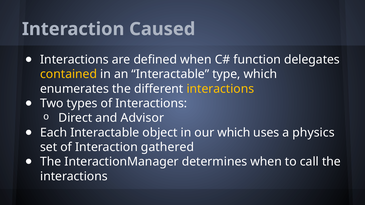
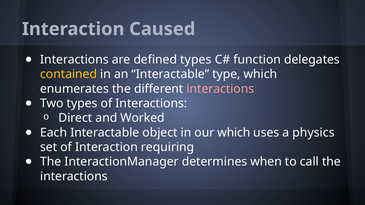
defined when: when -> types
interactions at (220, 89) colour: yellow -> pink
Advisor: Advisor -> Worked
gathered: gathered -> requiring
